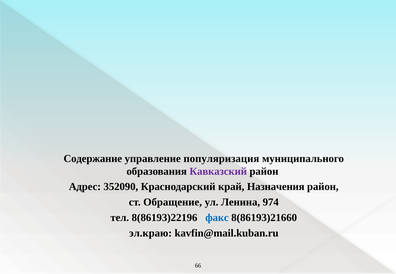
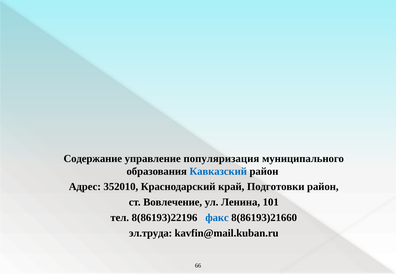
Кавказский colour: purple -> blue
352090: 352090 -> 352010
Назначения: Назначения -> Подготовки
Обращение: Обращение -> Вовлечение
974: 974 -> 101
эл.краю: эл.краю -> эл.труда
